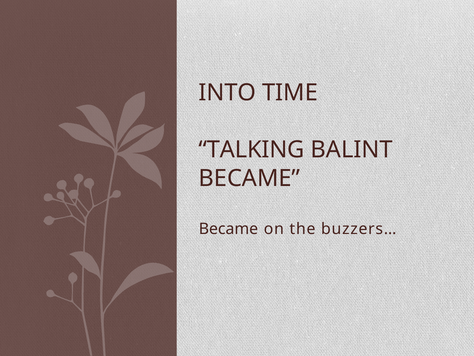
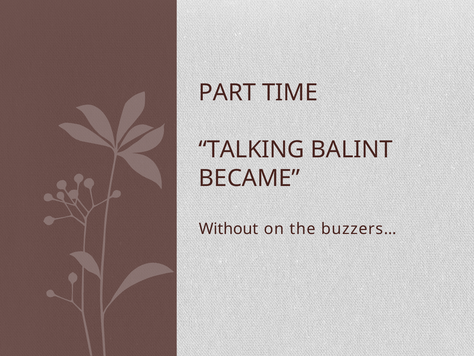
INTO: INTO -> PART
Became at (228, 229): Became -> Without
